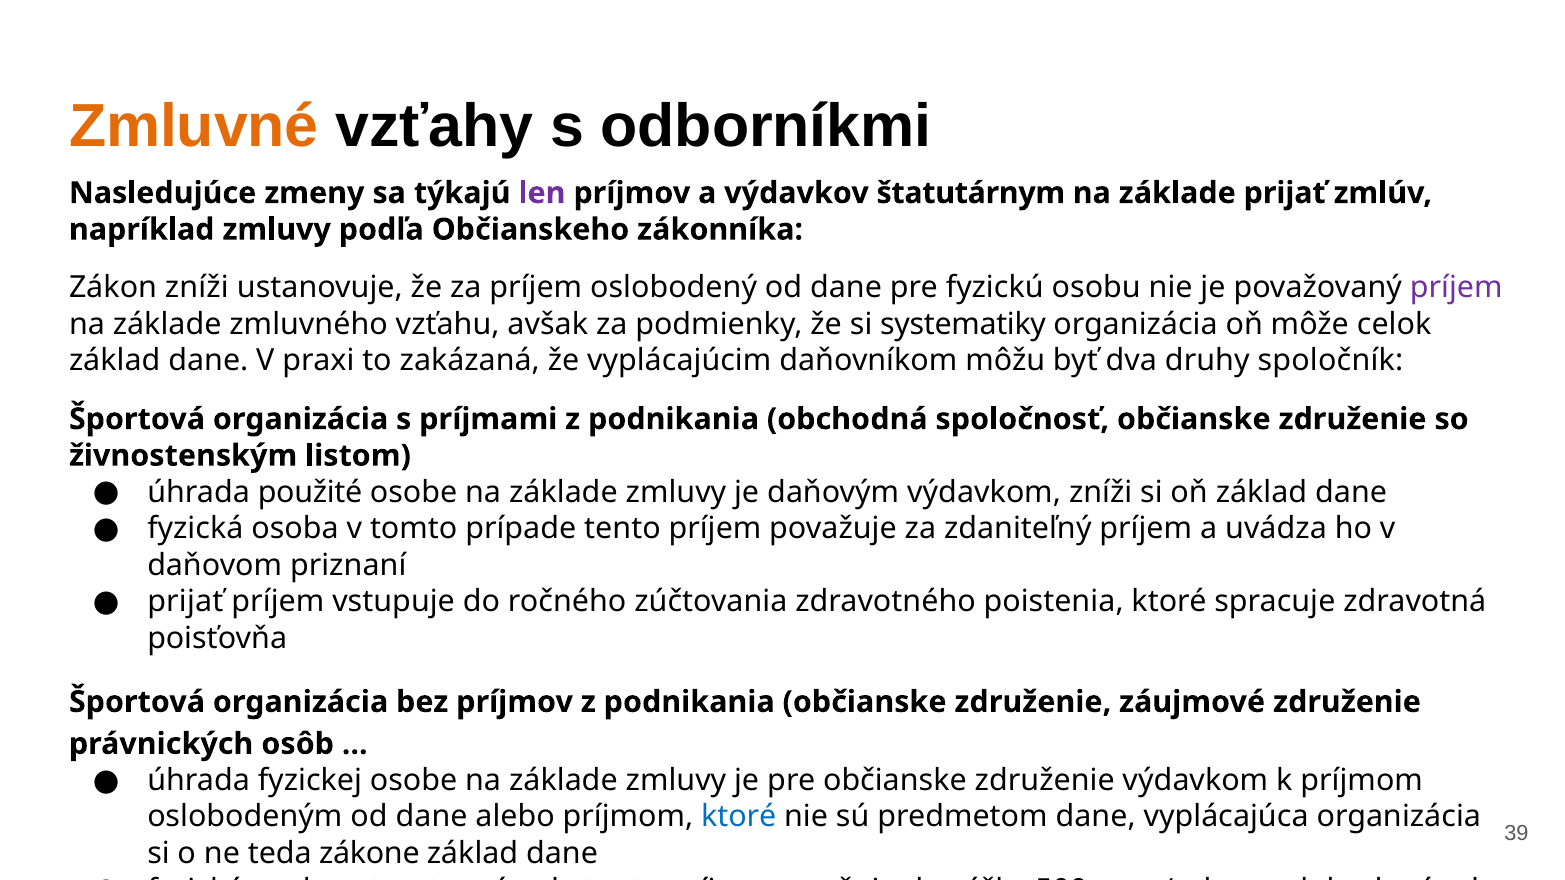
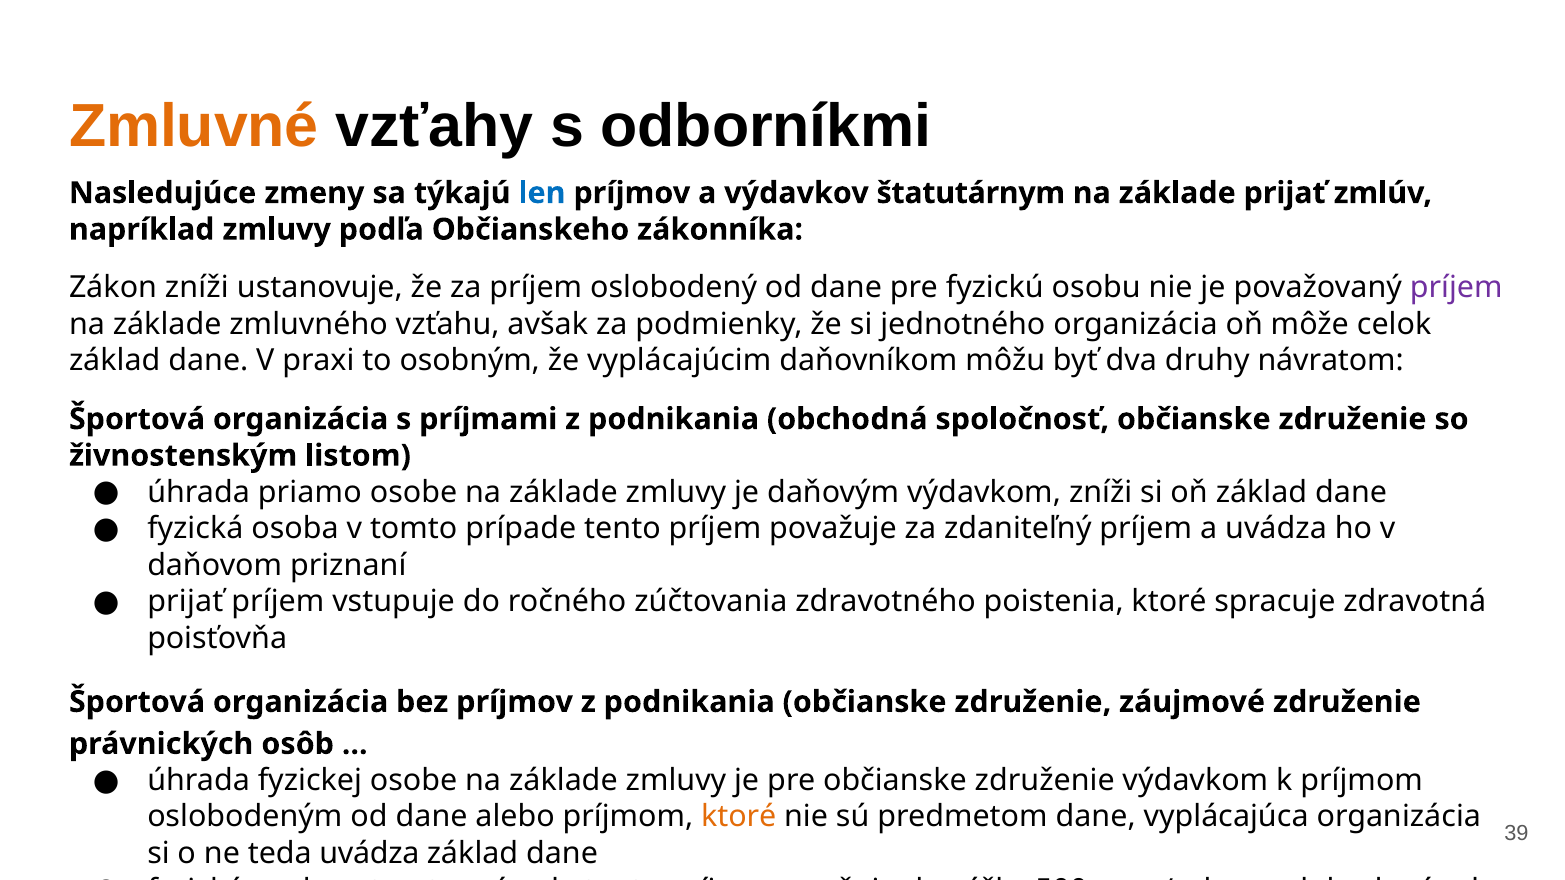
len at (542, 193) colour: purple -> blue
systematiky: systematiky -> jednotného
zakázaná: zakázaná -> osobným
spoločník: spoločník -> návratom
použité: použité -> priamo
ktoré at (739, 817) colour: blue -> orange
teda zákone: zákone -> uvádza
